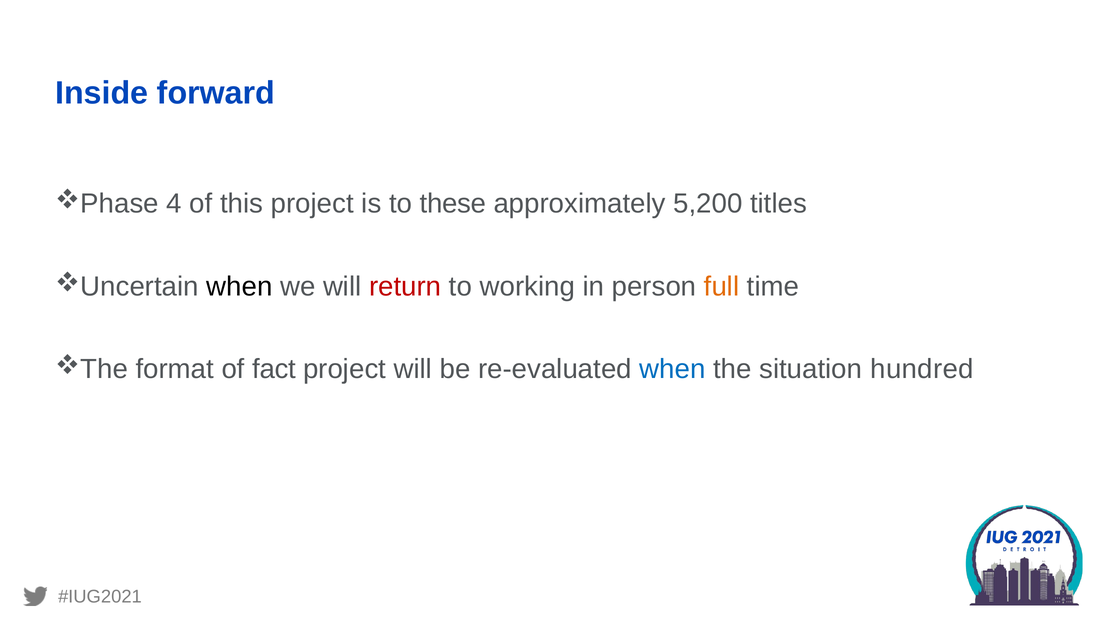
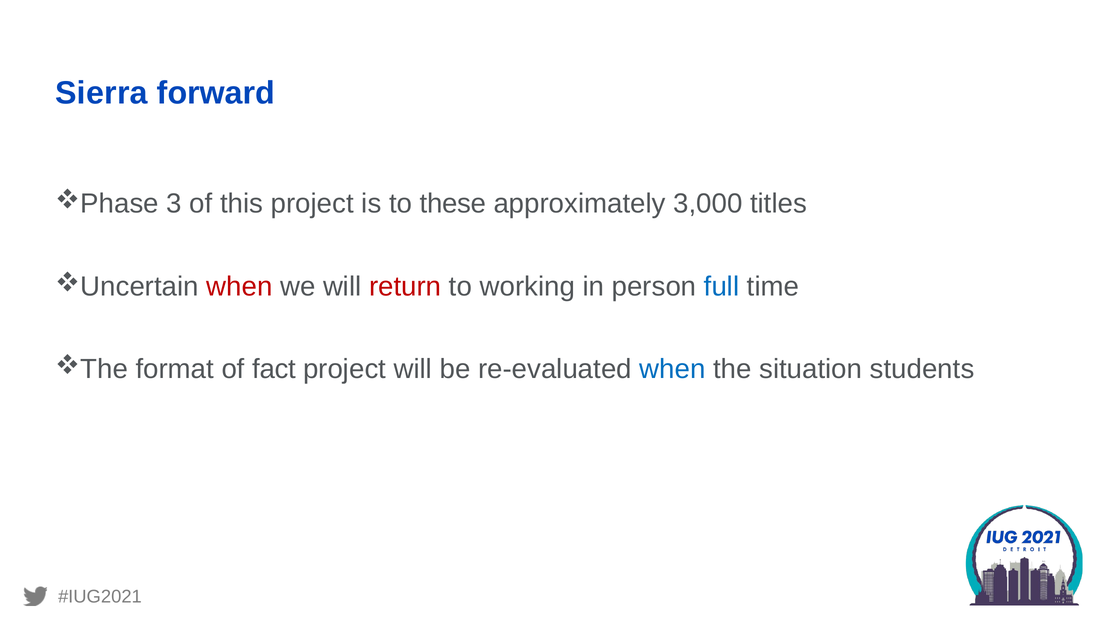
Inside: Inside -> Sierra
4: 4 -> 3
5,200: 5,200 -> 3,000
when at (239, 287) colour: black -> red
full colour: orange -> blue
hundred: hundred -> students
